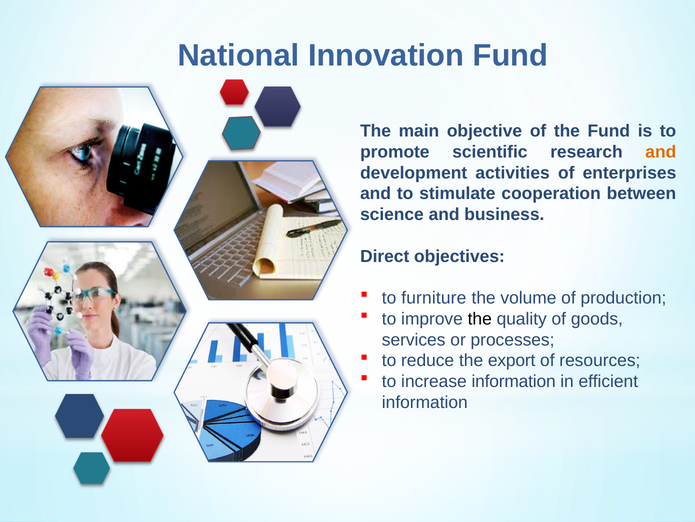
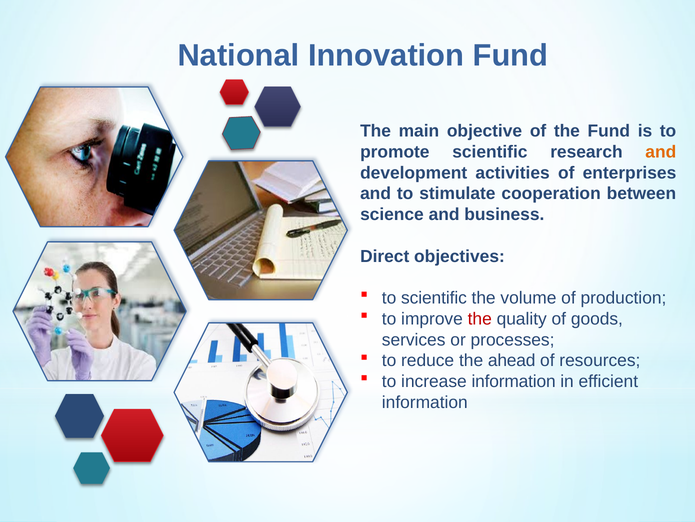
to furniture: furniture -> scientific
the at (480, 319) colour: black -> red
export: export -> ahead
